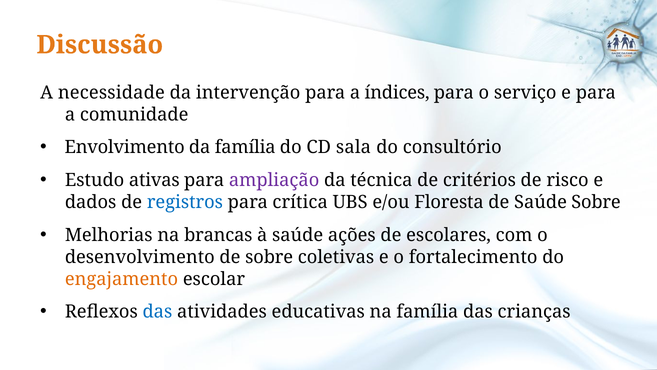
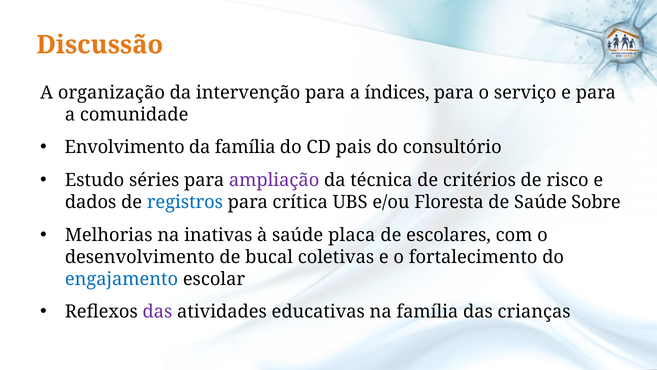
necessidade: necessidade -> organização
sala: sala -> pais
ativas: ativas -> séries
brancas: brancas -> inativas
ações: ações -> placa
de sobre: sobre -> bucal
engajamento colour: orange -> blue
das at (157, 312) colour: blue -> purple
